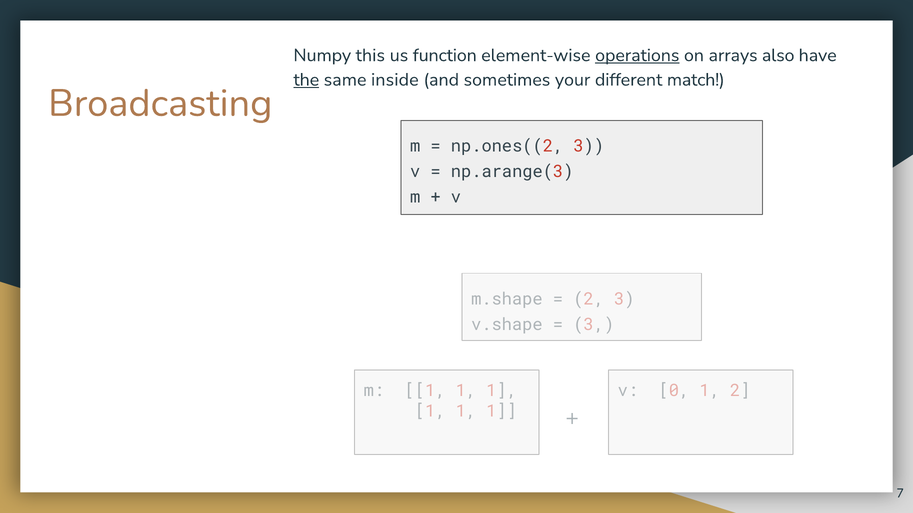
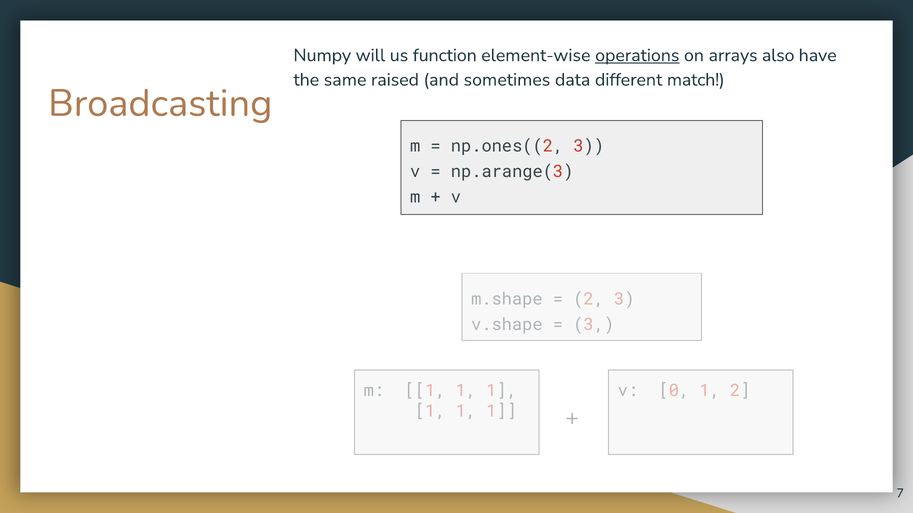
this: this -> will
the underline: present -> none
inside: inside -> raised
your: your -> data
